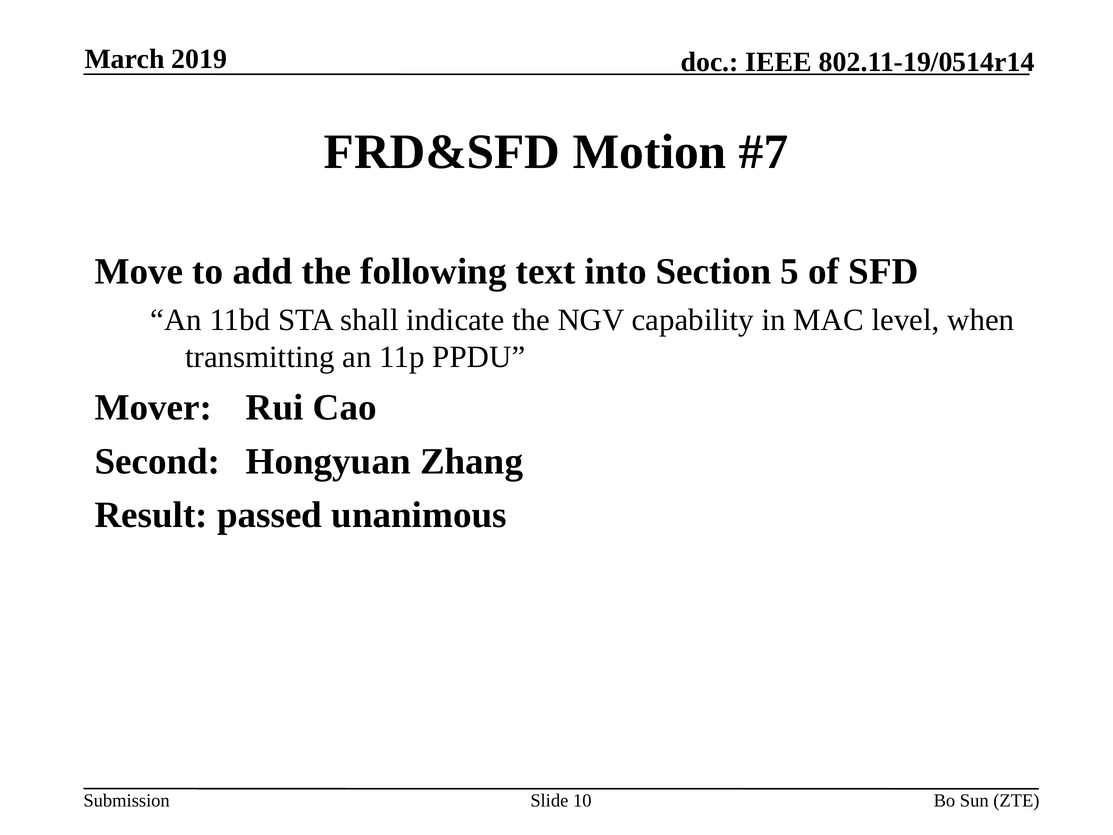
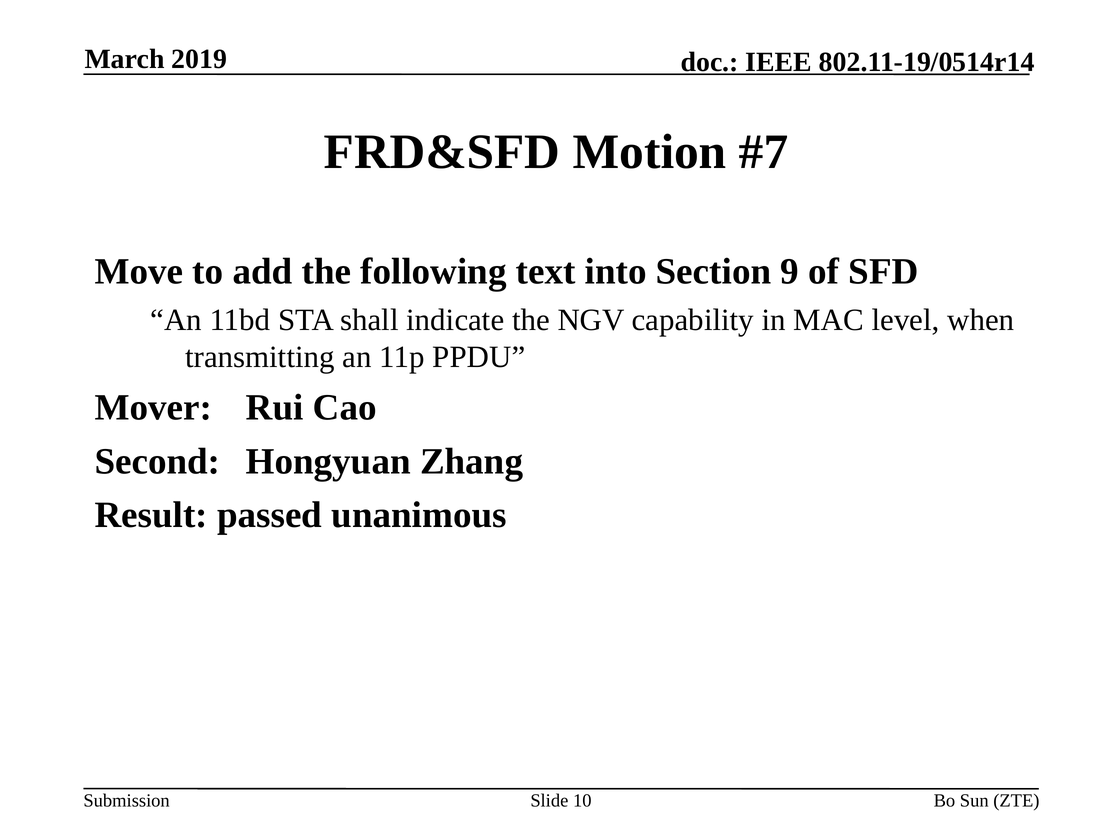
5: 5 -> 9
